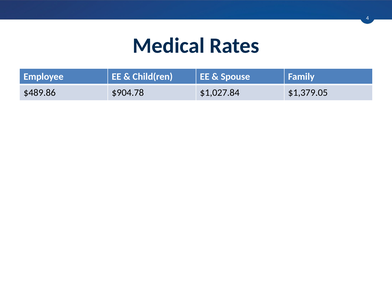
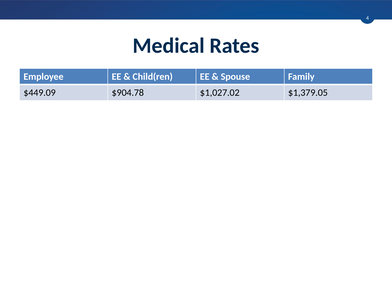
$489.86: $489.86 -> $449.09
$1,027.84: $1,027.84 -> $1,027.02
